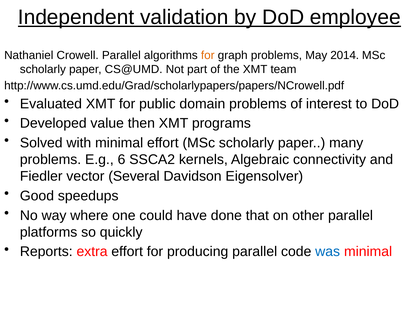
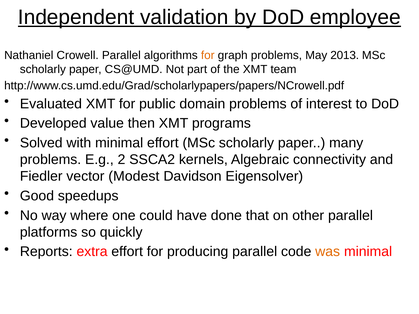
2014: 2014 -> 2013
6: 6 -> 2
Several: Several -> Modest
was colour: blue -> orange
